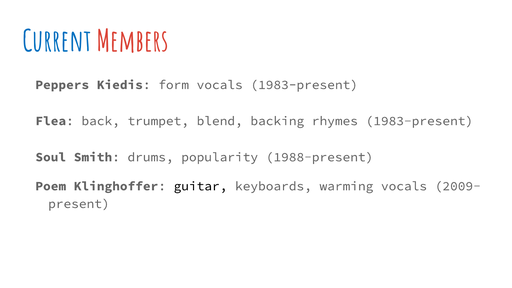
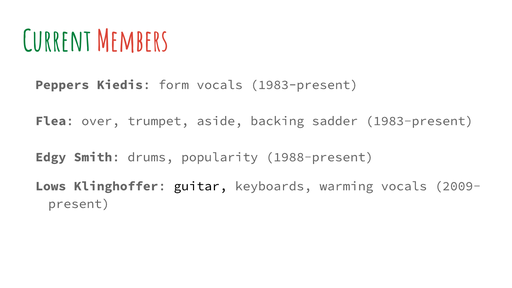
Current colour: blue -> green
back: back -> over
blend: blend -> aside
rhymes: rhymes -> sadder
Soul: Soul -> Edgy
Poem: Poem -> Lows
